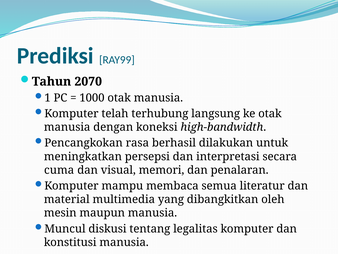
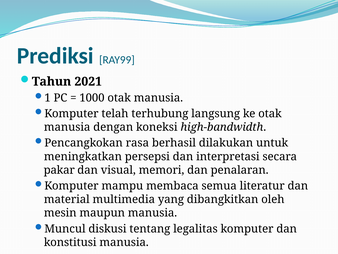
2070: 2070 -> 2021
cuma: cuma -> pakar
